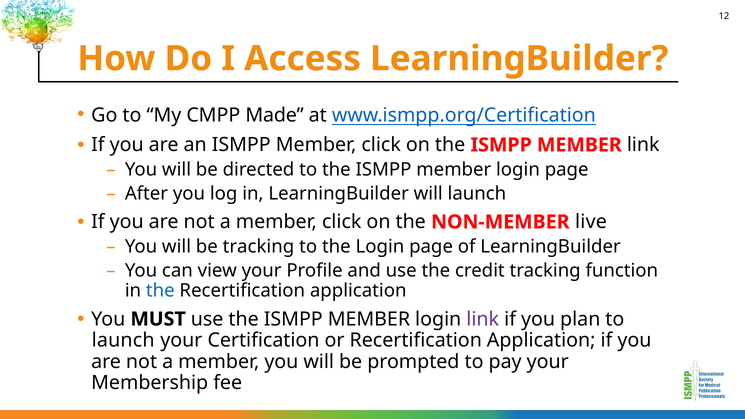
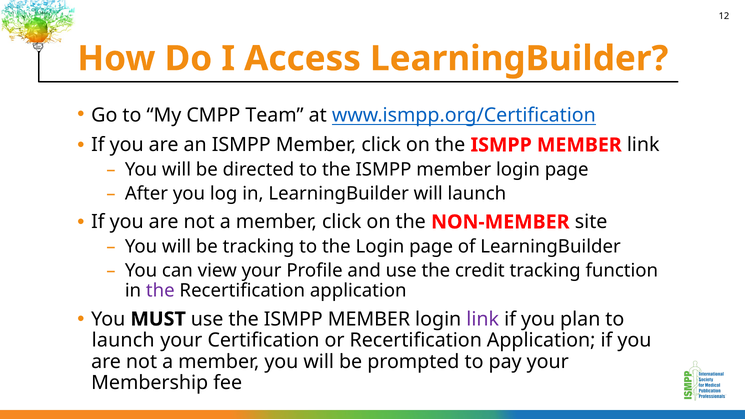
Made: Made -> Team
live: live -> site
the at (160, 291) colour: blue -> purple
